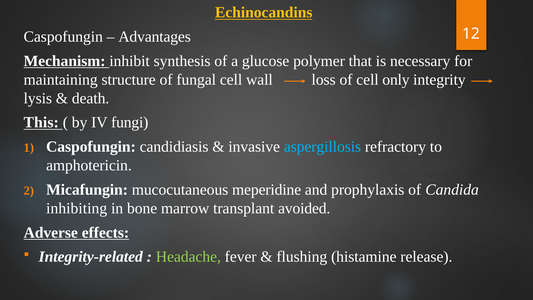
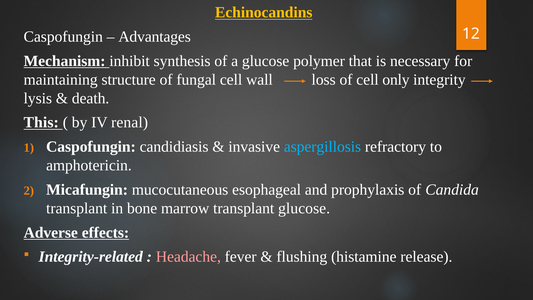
fungi: fungi -> renal
meperidine: meperidine -> esophageal
inhibiting at (77, 208): inhibiting -> transplant
transplant avoided: avoided -> glucose
Headache colour: light green -> pink
